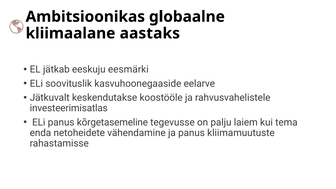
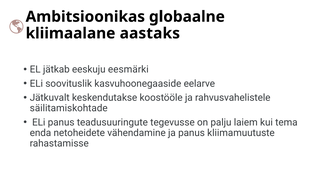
investeerimisatlas: investeerimisatlas -> säilitamiskohtade
kõrgetasemeline: kõrgetasemeline -> teadusuuringute
